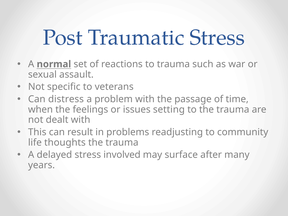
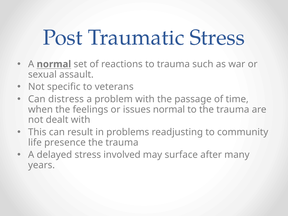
issues setting: setting -> normal
thoughts: thoughts -> presence
